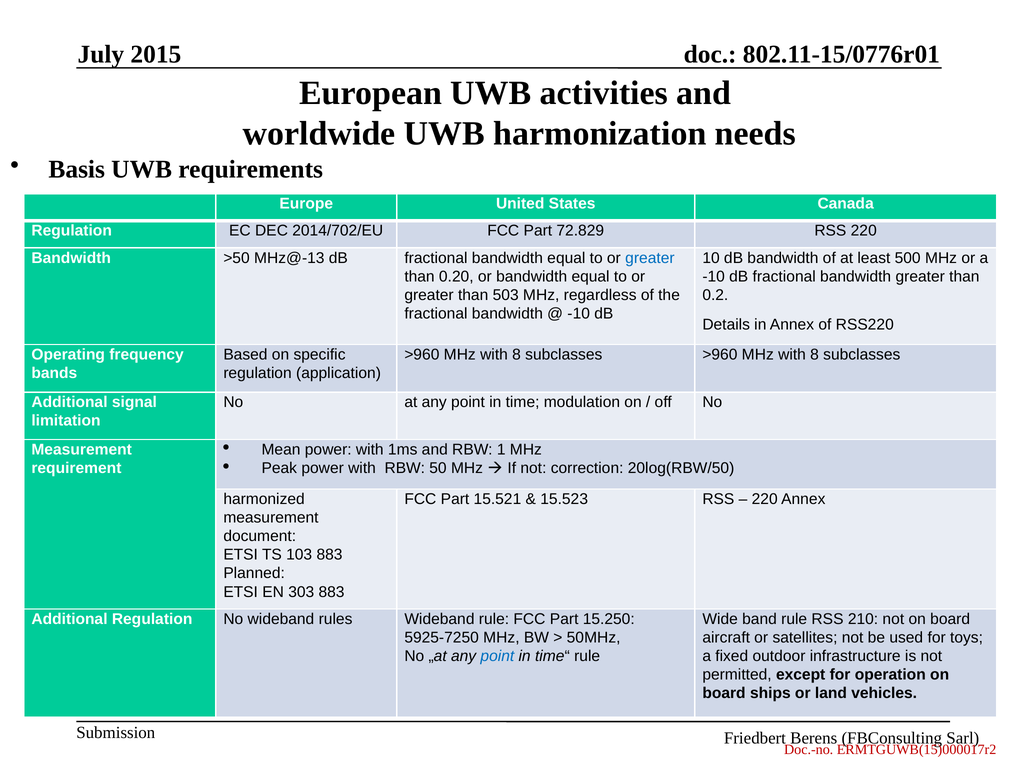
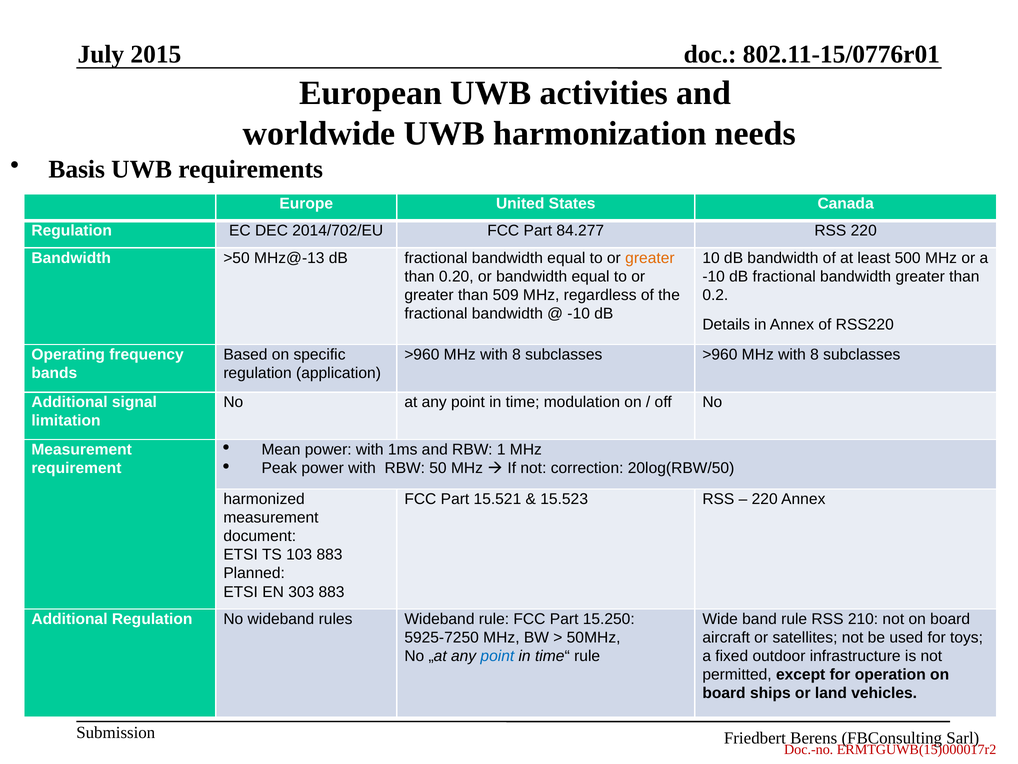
72.829: 72.829 -> 84.277
greater at (650, 258) colour: blue -> orange
503: 503 -> 509
